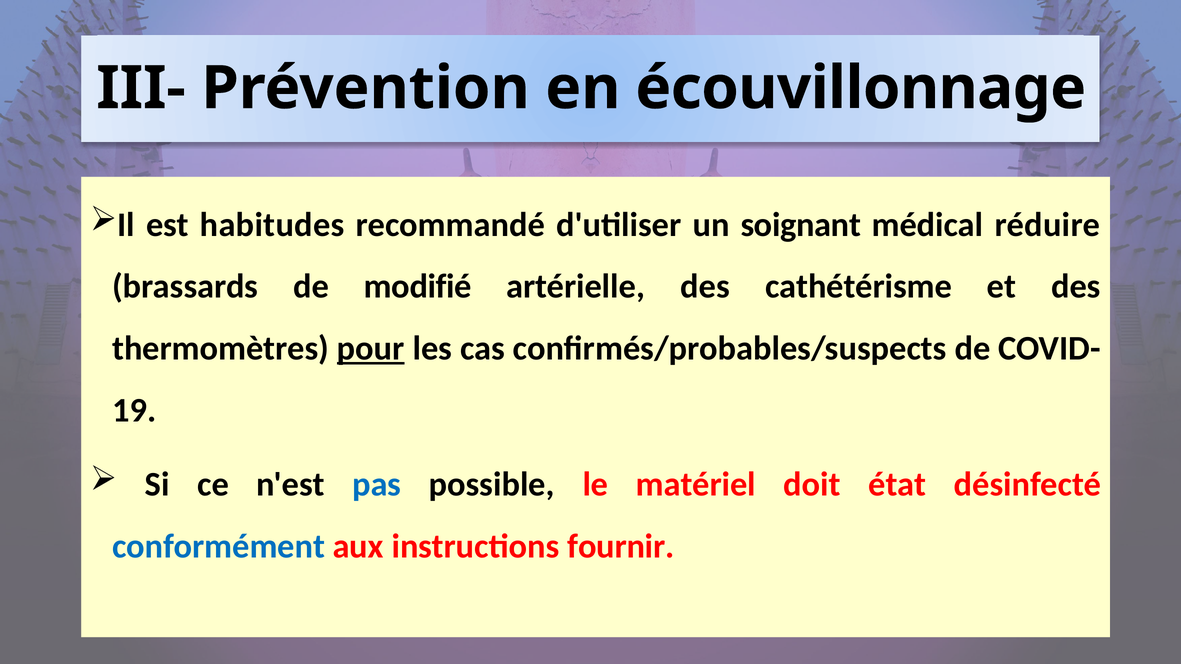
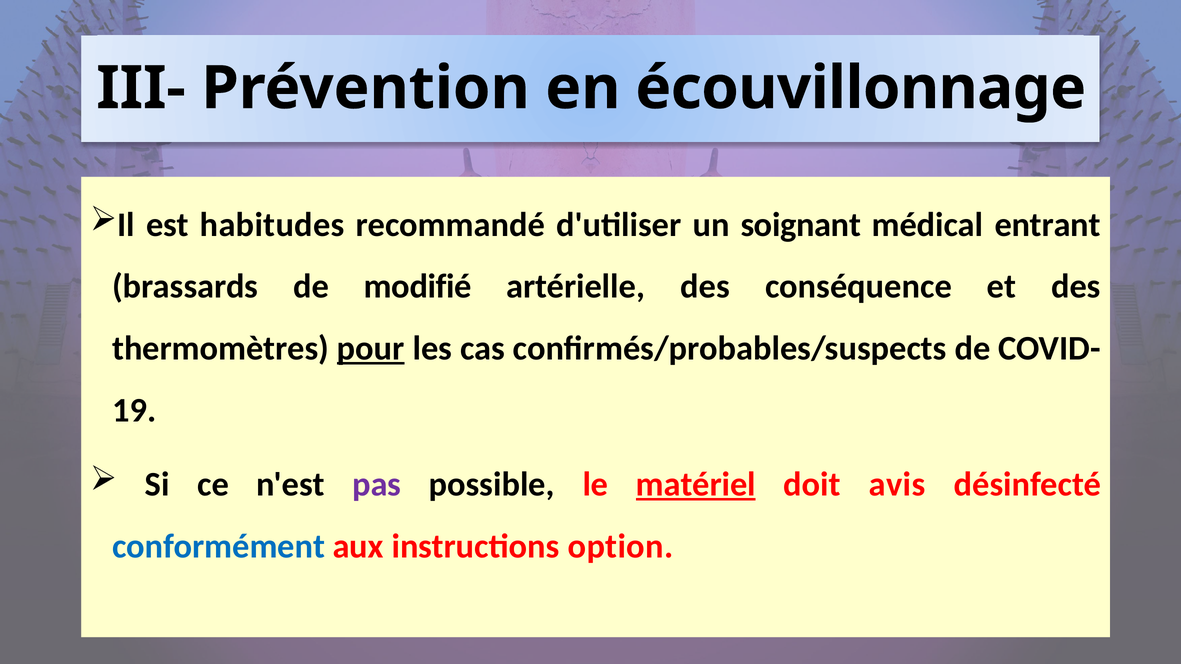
réduire: réduire -> entrant
cathétérisme: cathétérisme -> conséquence
pas colour: blue -> purple
matériel underline: none -> present
état: état -> avis
fournir: fournir -> option
